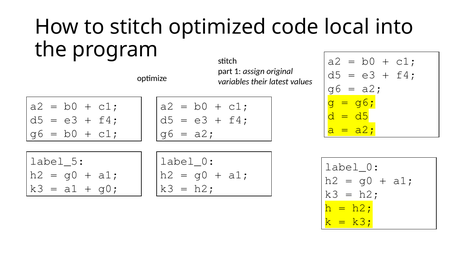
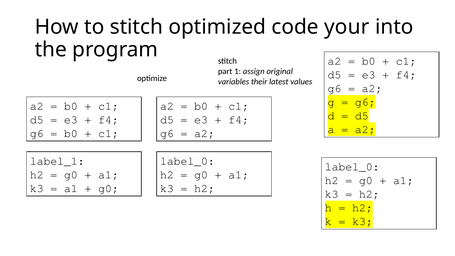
local: local -> your
label_5: label_5 -> label_1
